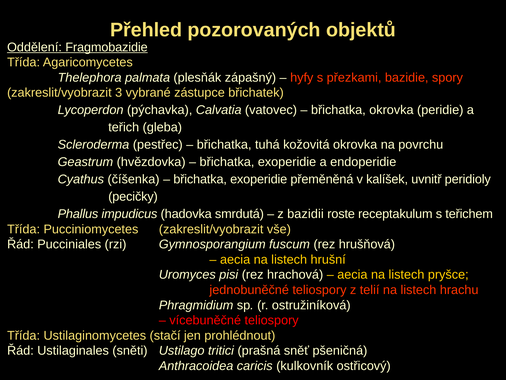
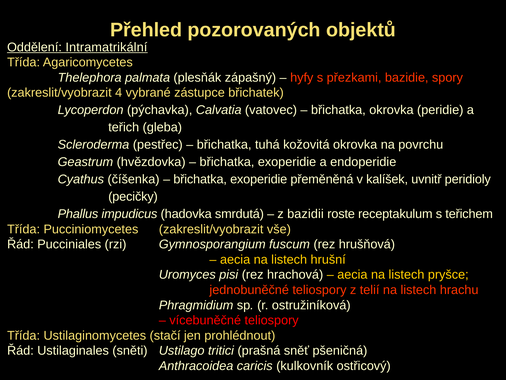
Fragmobazidie: Fragmobazidie -> Intramatrikální
3: 3 -> 4
